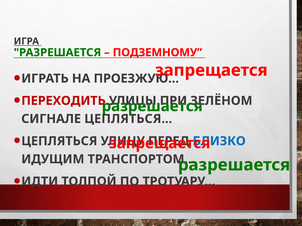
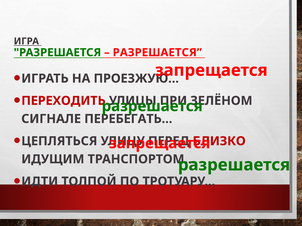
ПОДЗЕМНОМУ at (157, 53): ПОДЗЕМНОМУ -> РАЗРЕШАЕТСЯ
ЦЕПЛЯТЬСЯ…: ЦЕПЛЯТЬСЯ… -> ПЕРЕБЕГАТЬ…
БЛИЗКО colour: blue -> red
